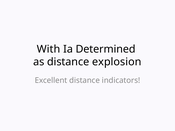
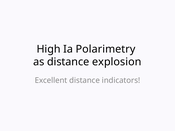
With: With -> High
Determined: Determined -> Polarimetry
